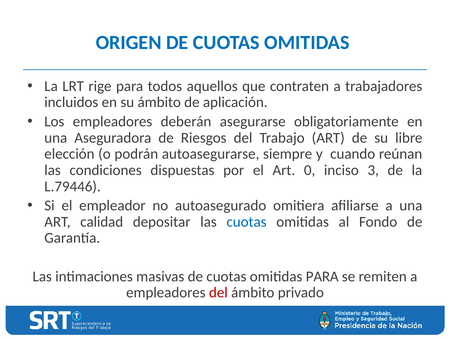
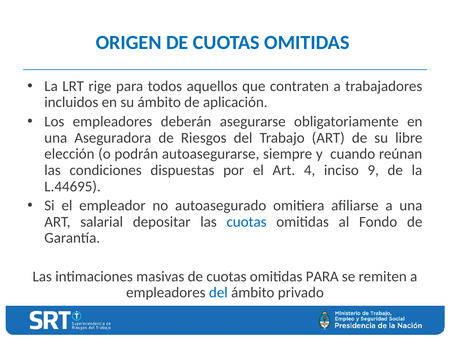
0: 0 -> 4
3: 3 -> 9
L.79446: L.79446 -> L.44695
calidad: calidad -> salarial
del at (218, 292) colour: red -> blue
